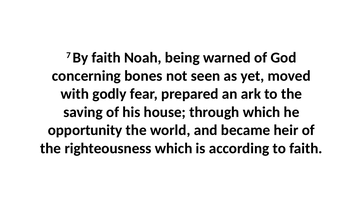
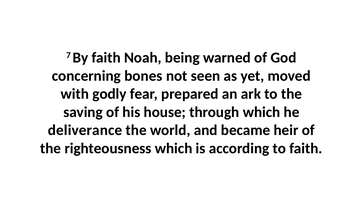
opportunity: opportunity -> deliverance
